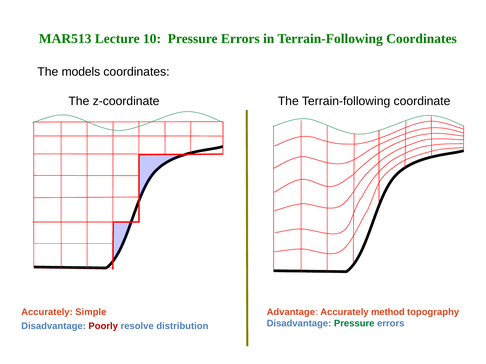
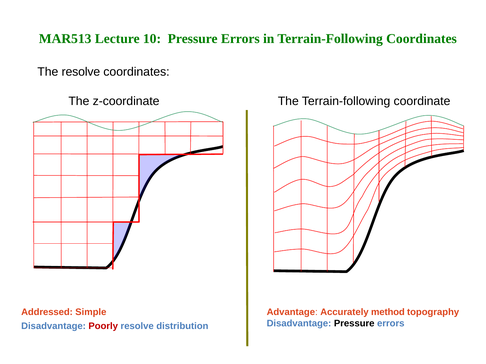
The models: models -> resolve
Accurately at (47, 312): Accurately -> Addressed
Pressure at (354, 324) colour: green -> black
